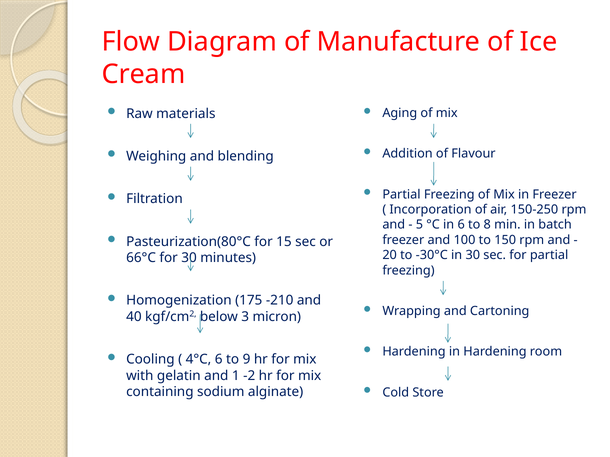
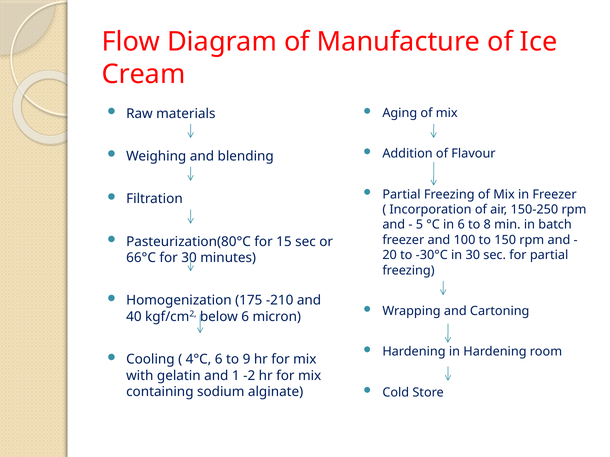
below 3: 3 -> 6
